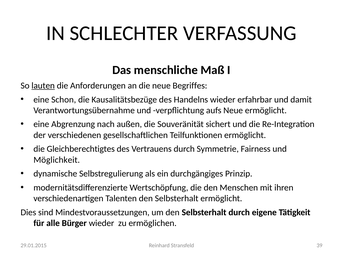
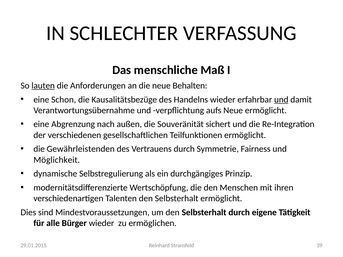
Begriffes: Begriffes -> Behalten
und at (281, 100) underline: none -> present
Gleichberechtigtes: Gleichberechtigtes -> Gewährleistenden
